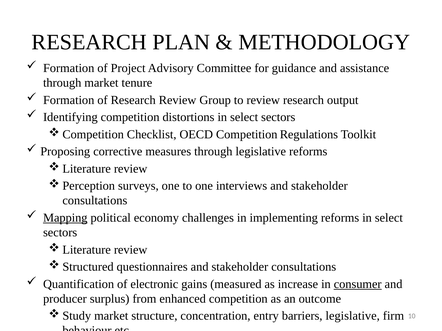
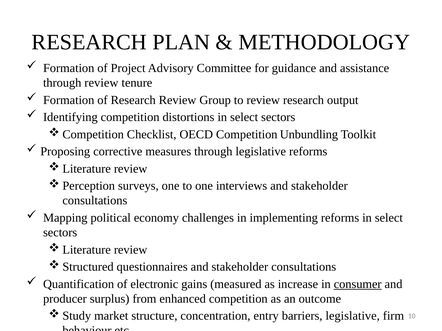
through market: market -> review
Regulations: Regulations -> Unbundling
Mapping underline: present -> none
